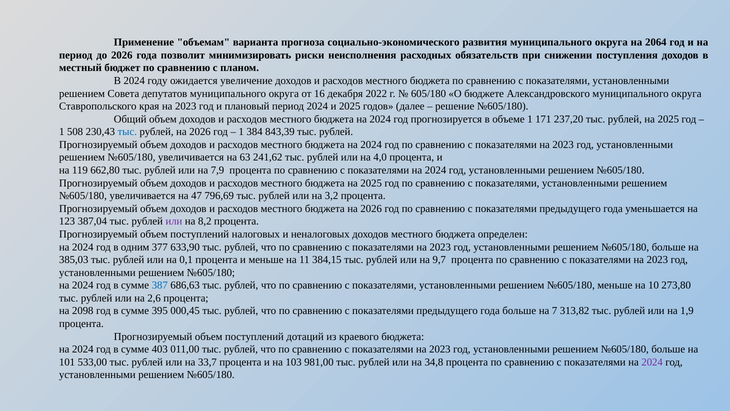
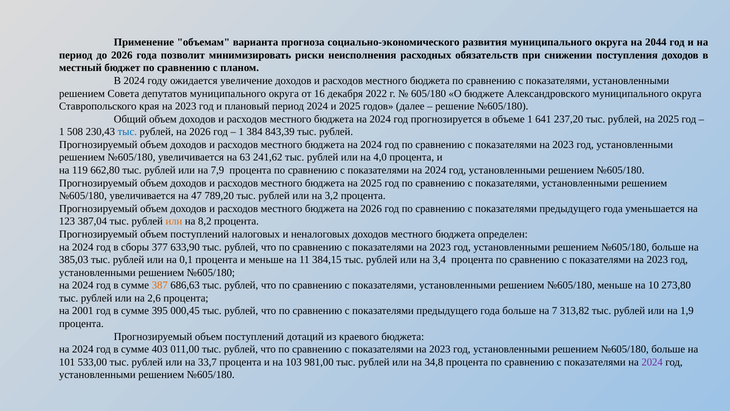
2064: 2064 -> 2044
171: 171 -> 641
796,69: 796,69 -> 789,20
или at (174, 221) colour: purple -> orange
одним: одним -> сборы
9,7: 9,7 -> 3,4
387 colour: blue -> orange
2098: 2098 -> 2001
